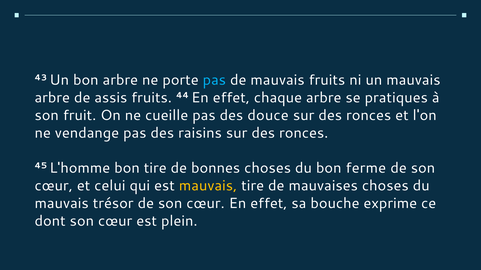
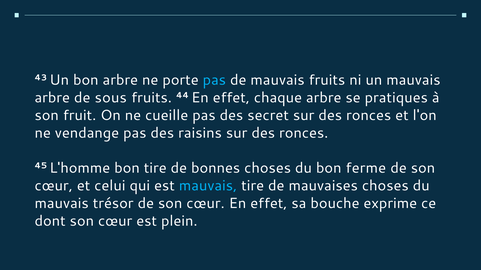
assis: assis -> sous
douce: douce -> secret
mauvais at (208, 186) colour: yellow -> light blue
